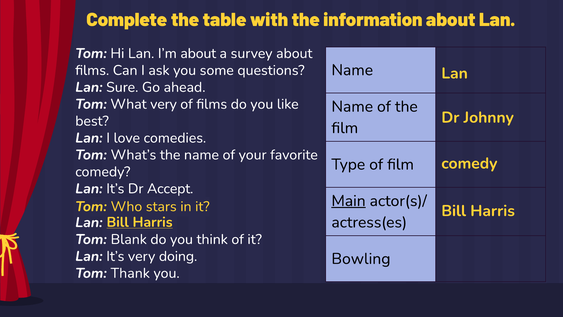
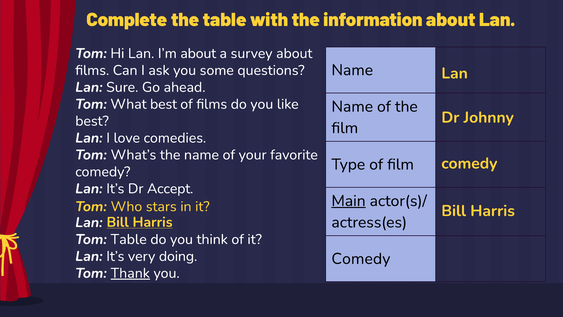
What very: very -> best
Tom Blank: Blank -> Table
Bowling at (361, 258): Bowling -> Comedy
Thank underline: none -> present
